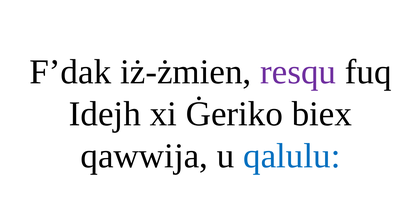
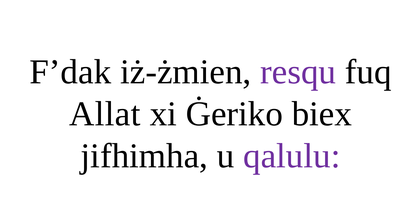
Idejh: Idejh -> Allat
qawwija: qawwija -> jifhimha
qalulu colour: blue -> purple
